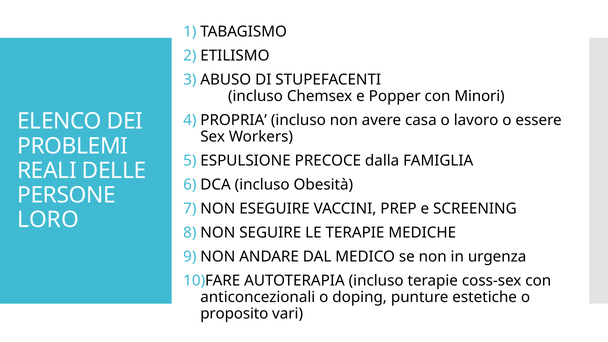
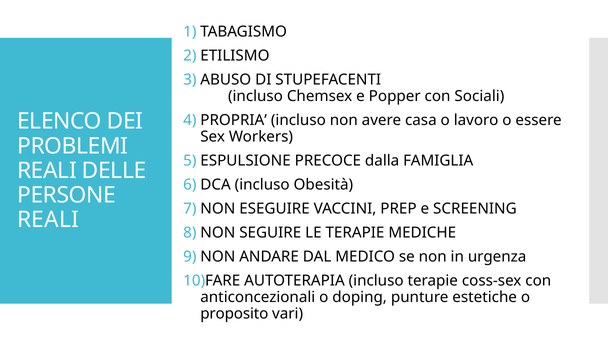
Minori: Minori -> Sociali
LORO at (48, 220): LORO -> REALI
